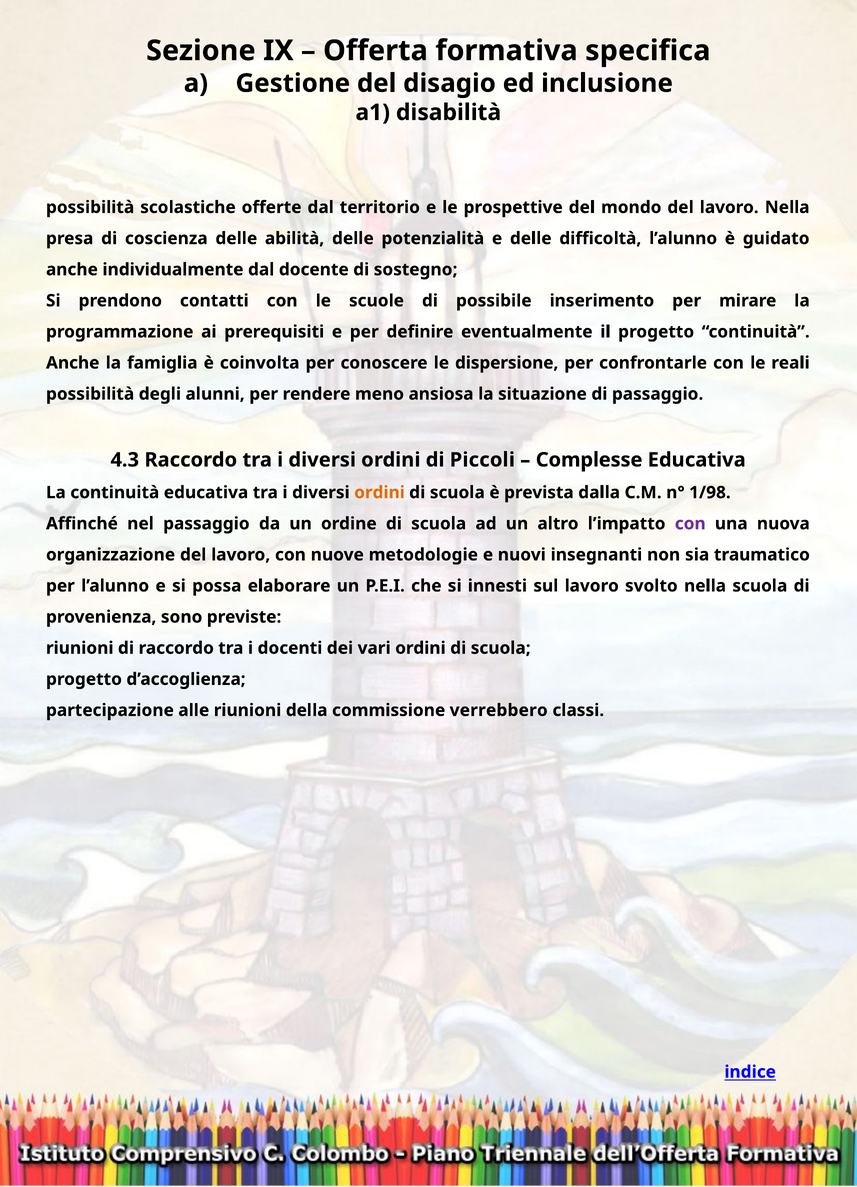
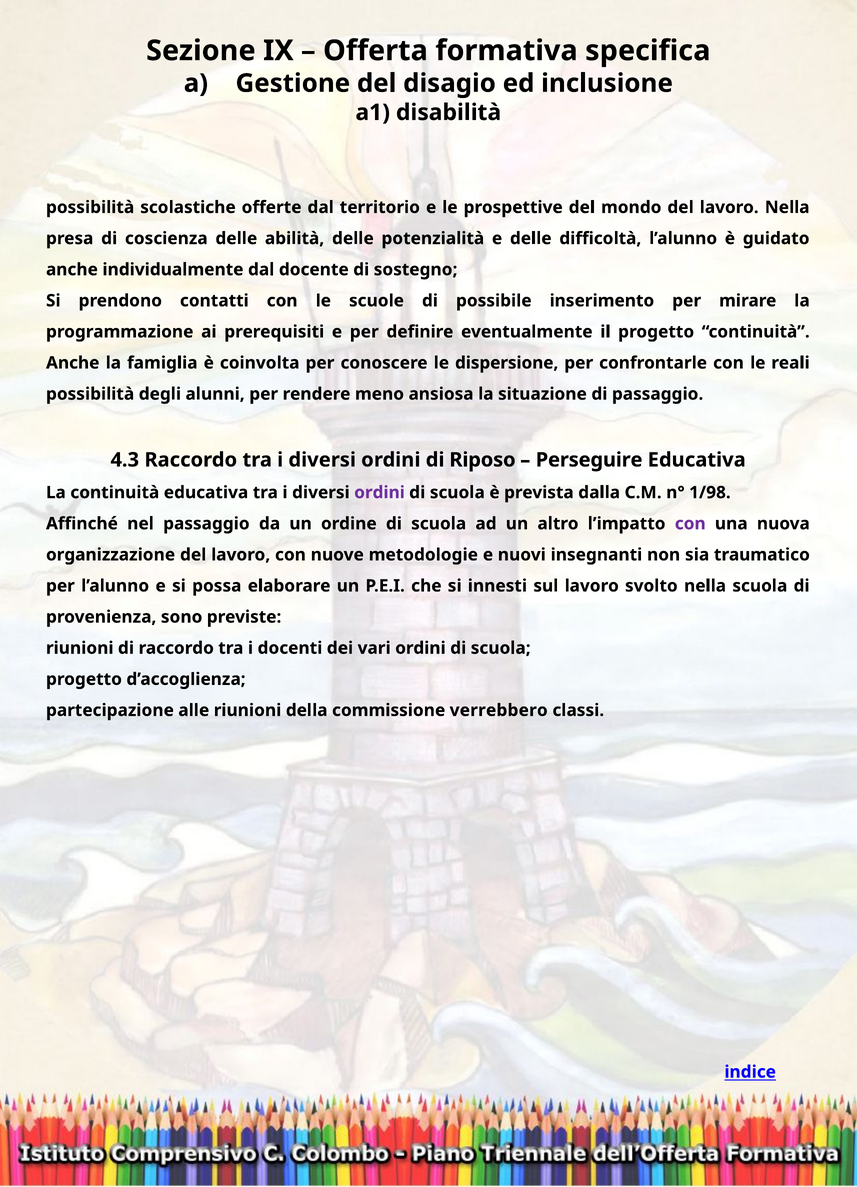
Piccoli: Piccoli -> Riposo
Complesse: Complesse -> Perseguire
ordini at (380, 492) colour: orange -> purple
